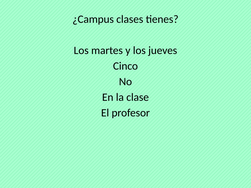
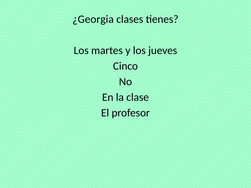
¿Campus: ¿Campus -> ¿Georgia
